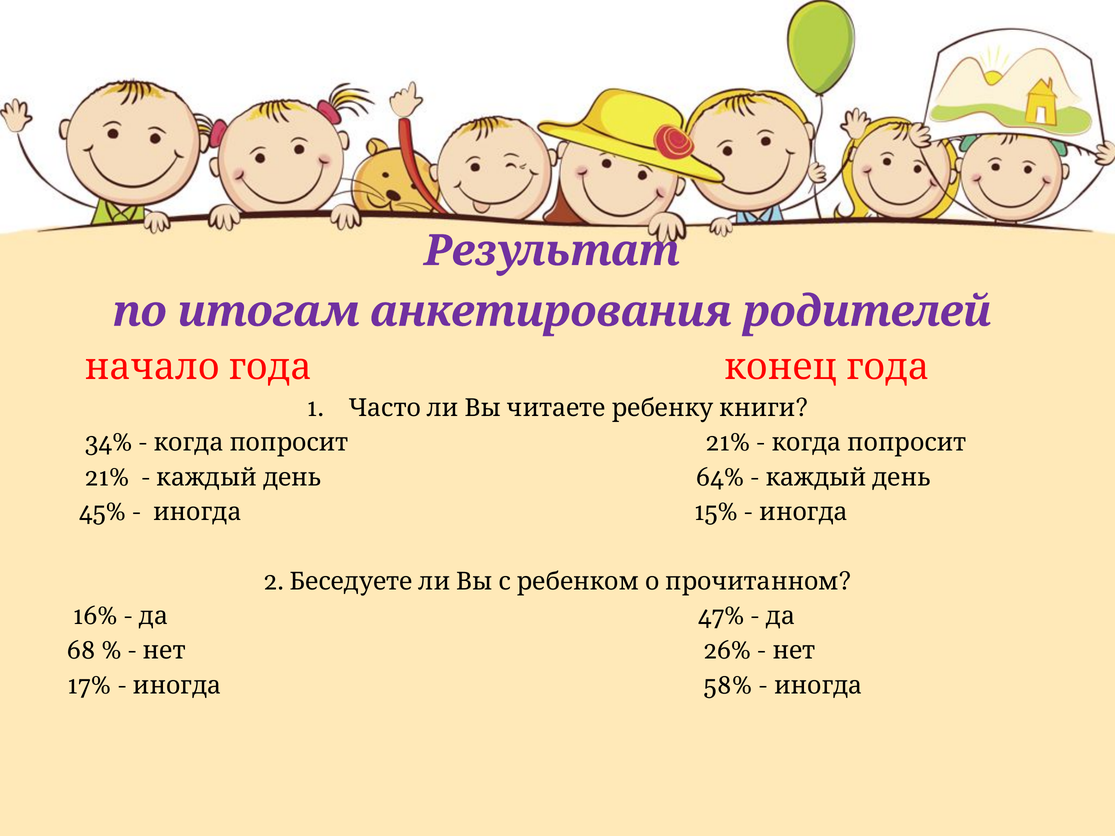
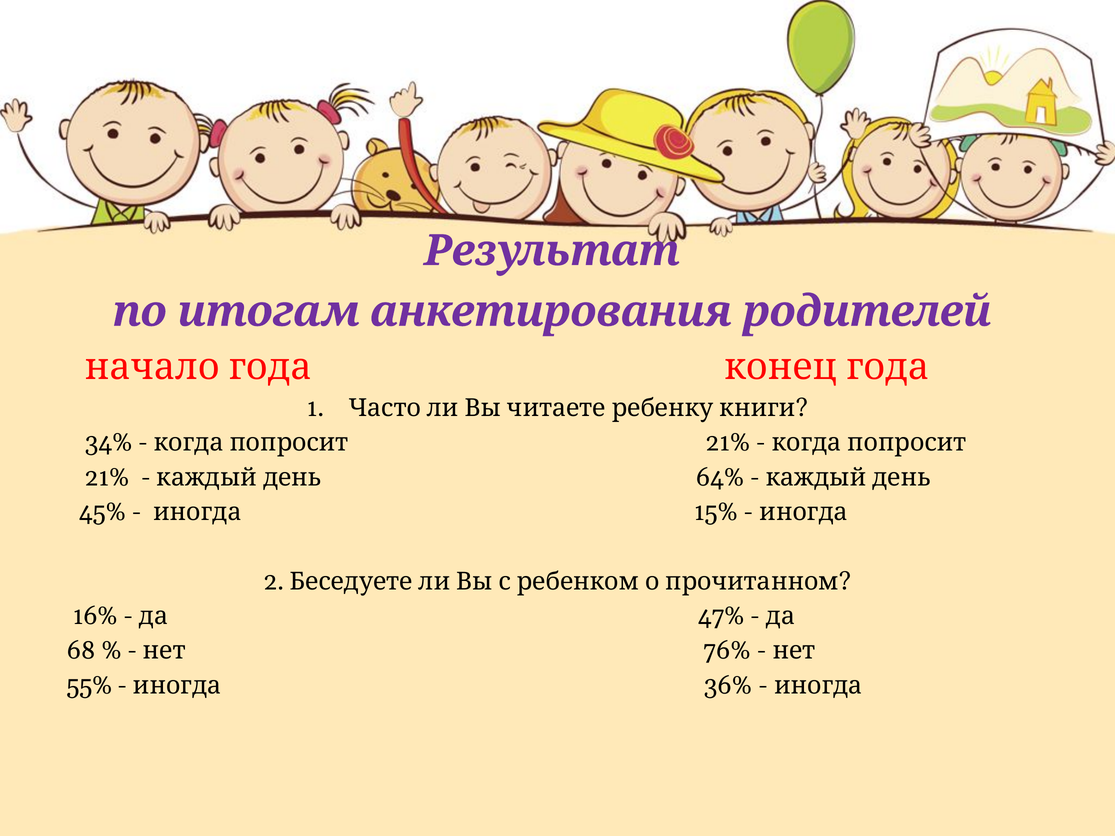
26%: 26% -> 76%
17%: 17% -> 55%
58%: 58% -> 36%
